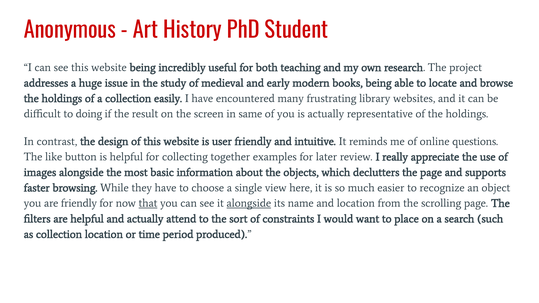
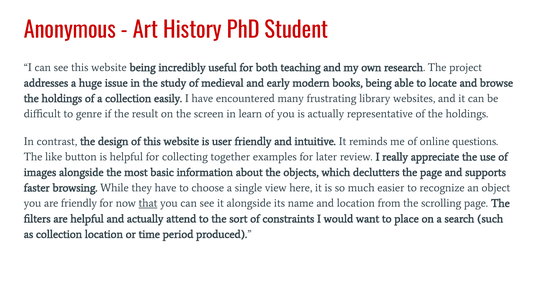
doing: doing -> genre
same: same -> learn
alongside at (249, 203) underline: present -> none
